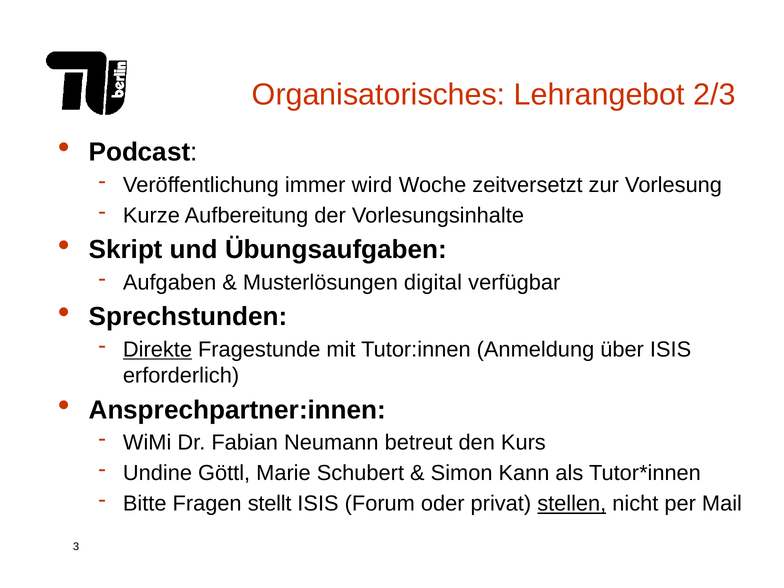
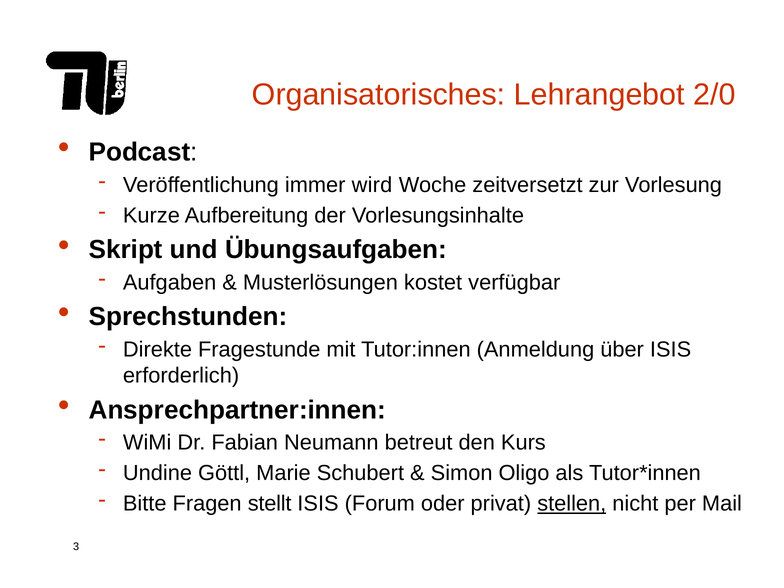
2/3: 2/3 -> 2/0
digital: digital -> kostet
Direkte underline: present -> none
Kann: Kann -> Oligo
